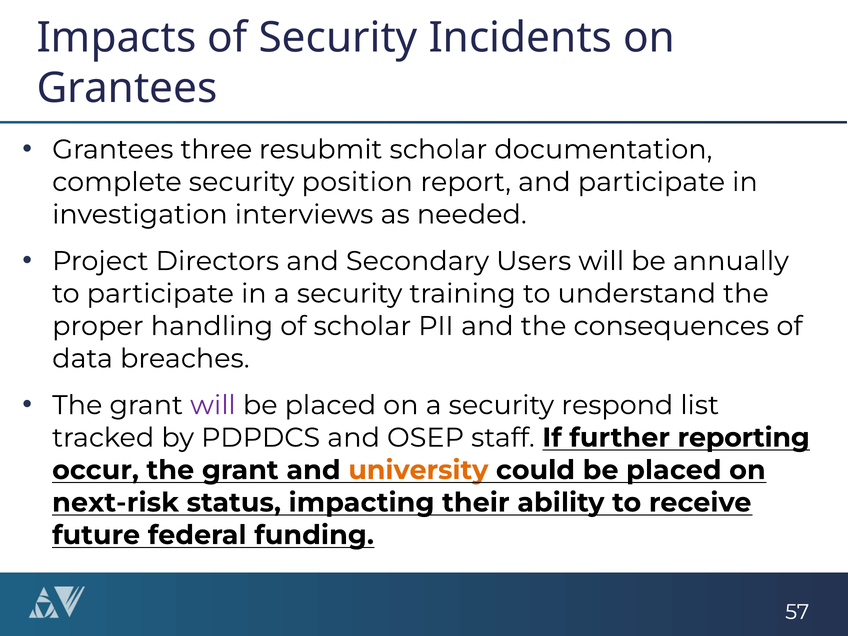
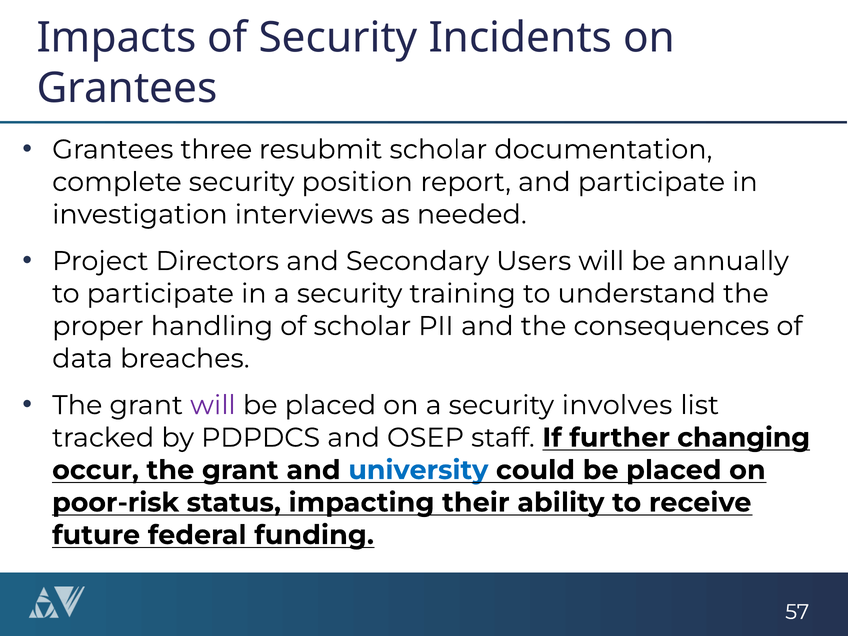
respond: respond -> involves
reporting: reporting -> changing
university colour: orange -> blue
next-risk: next-risk -> poor-risk
